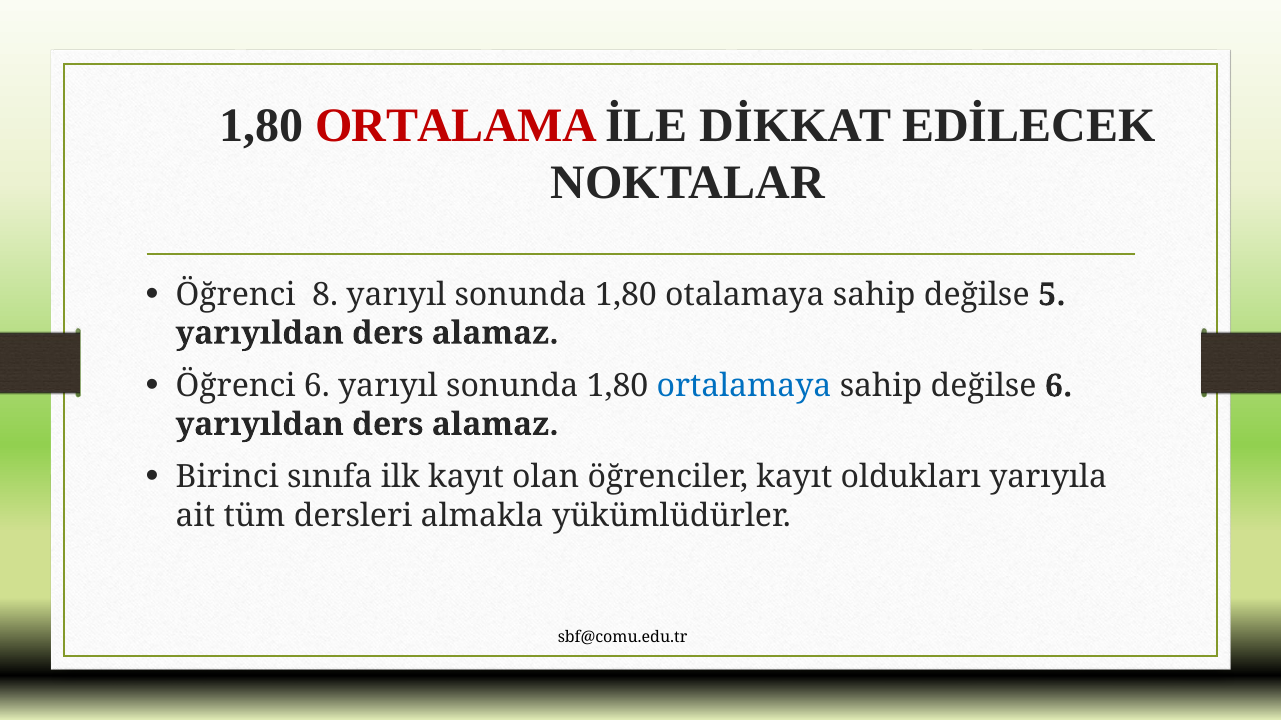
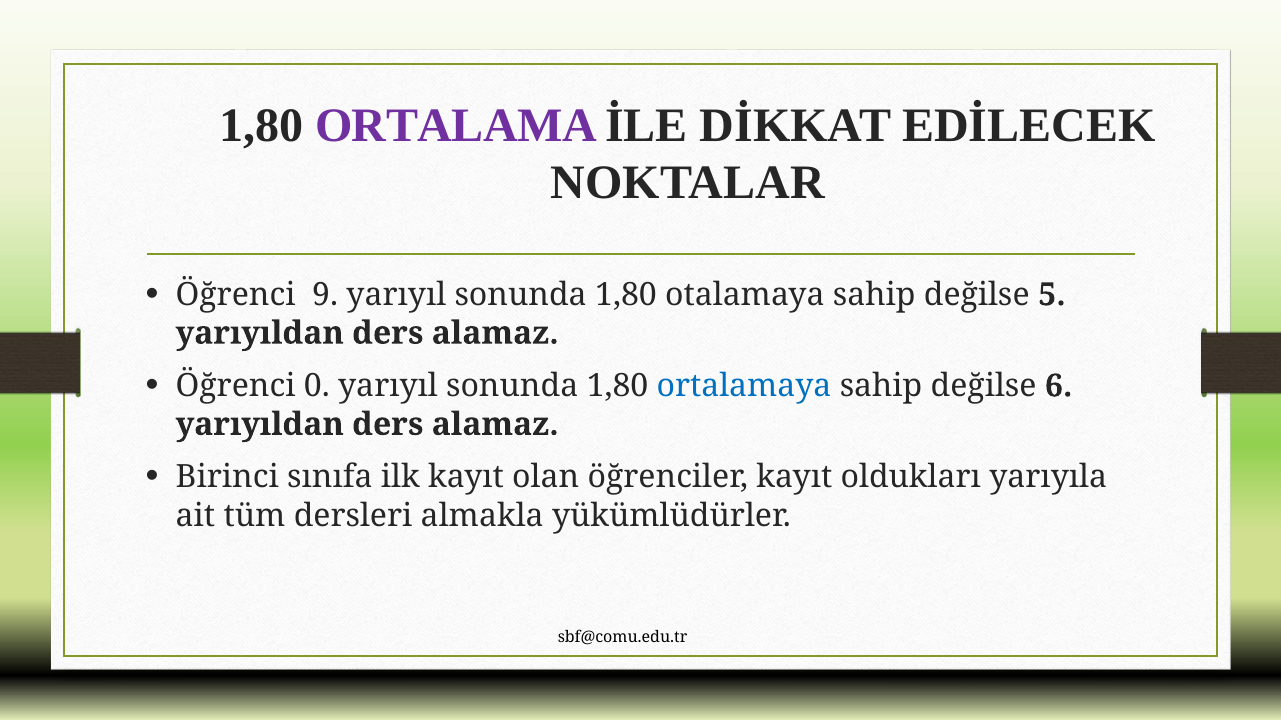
ORTALAMA colour: red -> purple
8: 8 -> 9
Öğrenci 6: 6 -> 0
